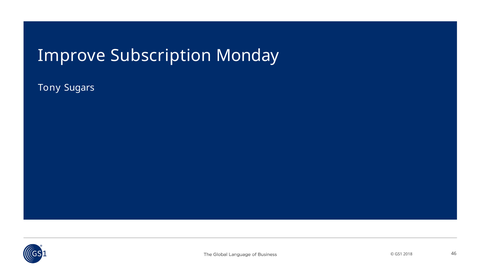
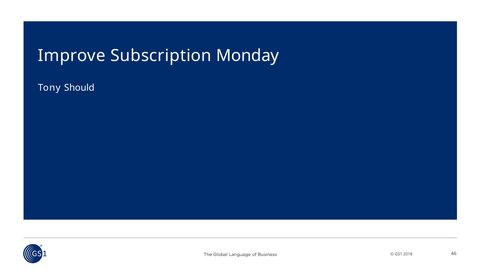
Sugars: Sugars -> Should
